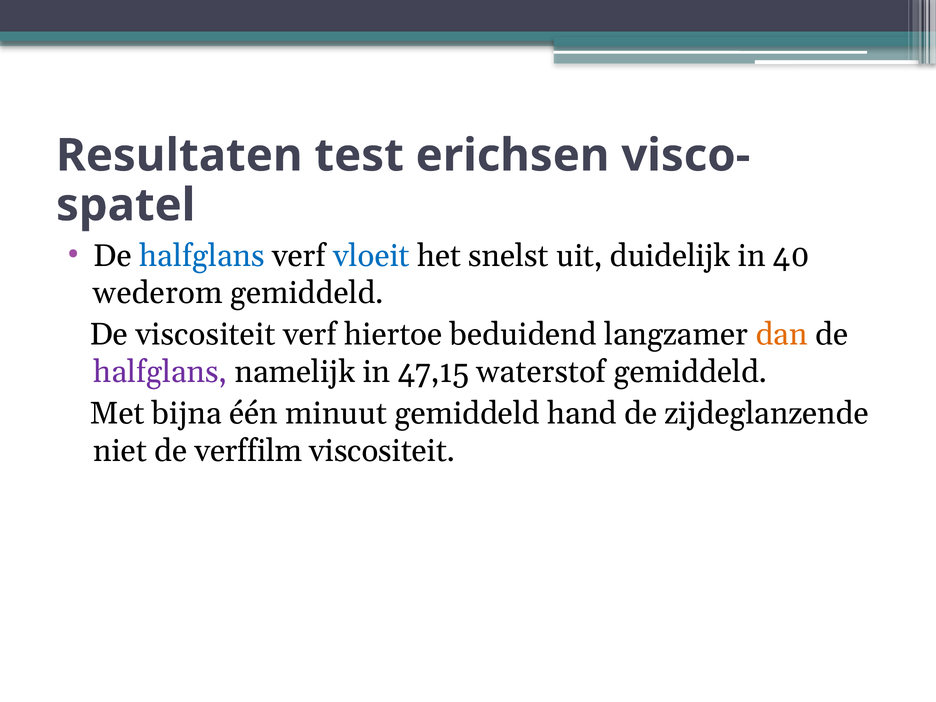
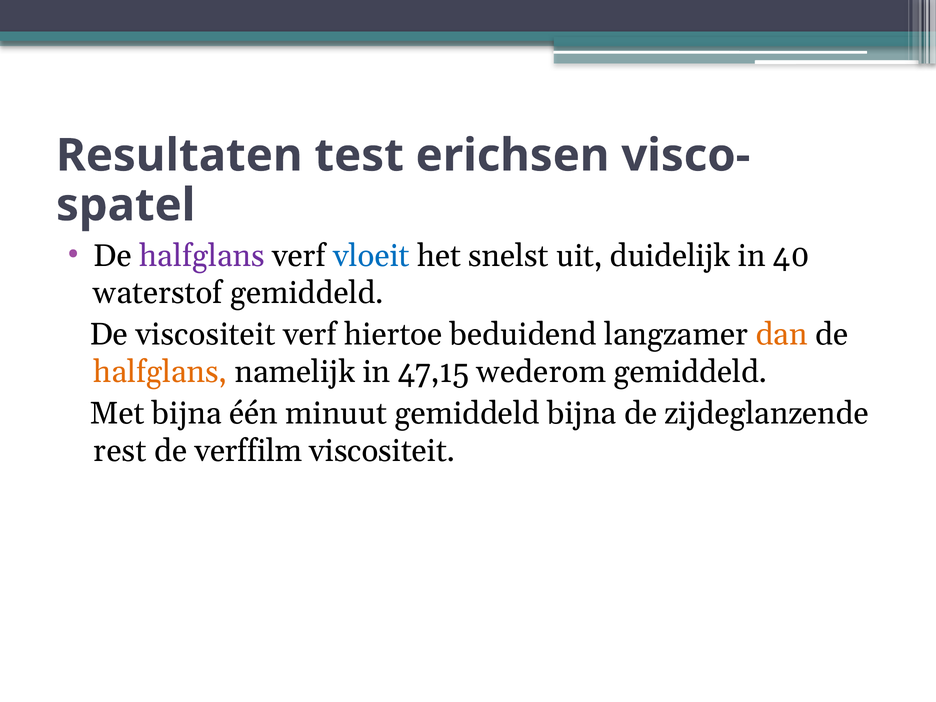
halfglans at (202, 256) colour: blue -> purple
wederom: wederom -> waterstof
halfglans at (160, 372) colour: purple -> orange
waterstof: waterstof -> wederom
gemiddeld hand: hand -> bijna
niet: niet -> rest
